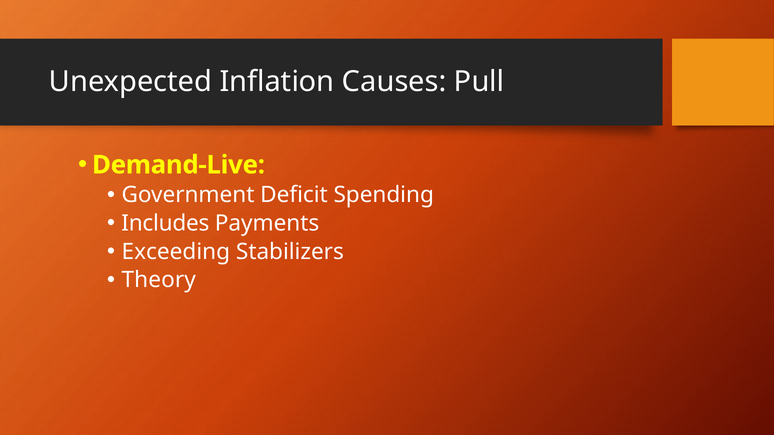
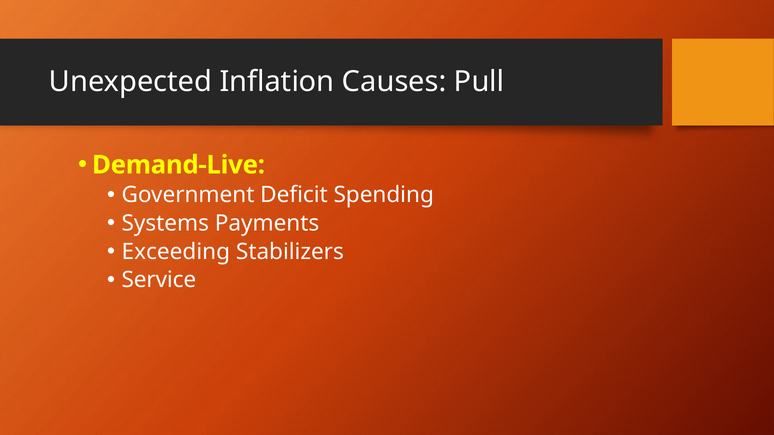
Includes: Includes -> Systems
Theory: Theory -> Service
